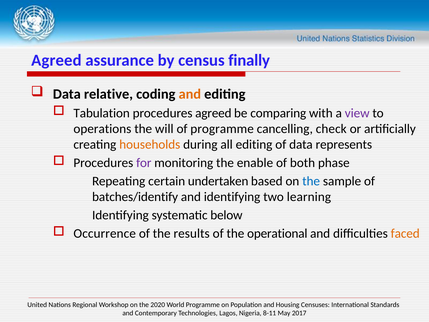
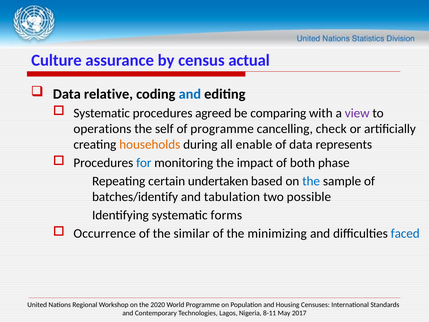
Agreed at (56, 60): Agreed -> Culture
finally: finally -> actual
and at (190, 94) colour: orange -> blue
Tabulation at (102, 113): Tabulation -> Systematic
will: will -> self
all editing: editing -> enable
for colour: purple -> blue
enable: enable -> impact
and identifying: identifying -> tabulation
learning: learning -> possible
below: below -> forms
results: results -> similar
operational: operational -> minimizing
faced colour: orange -> blue
